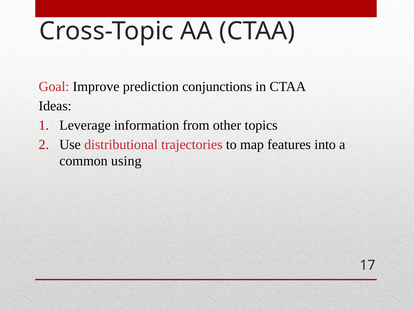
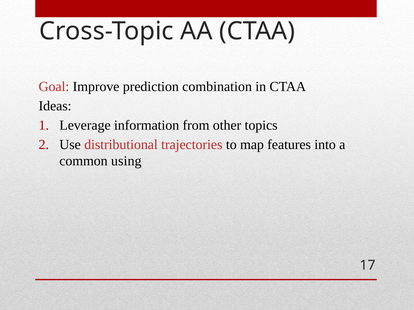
conjunctions: conjunctions -> combination
